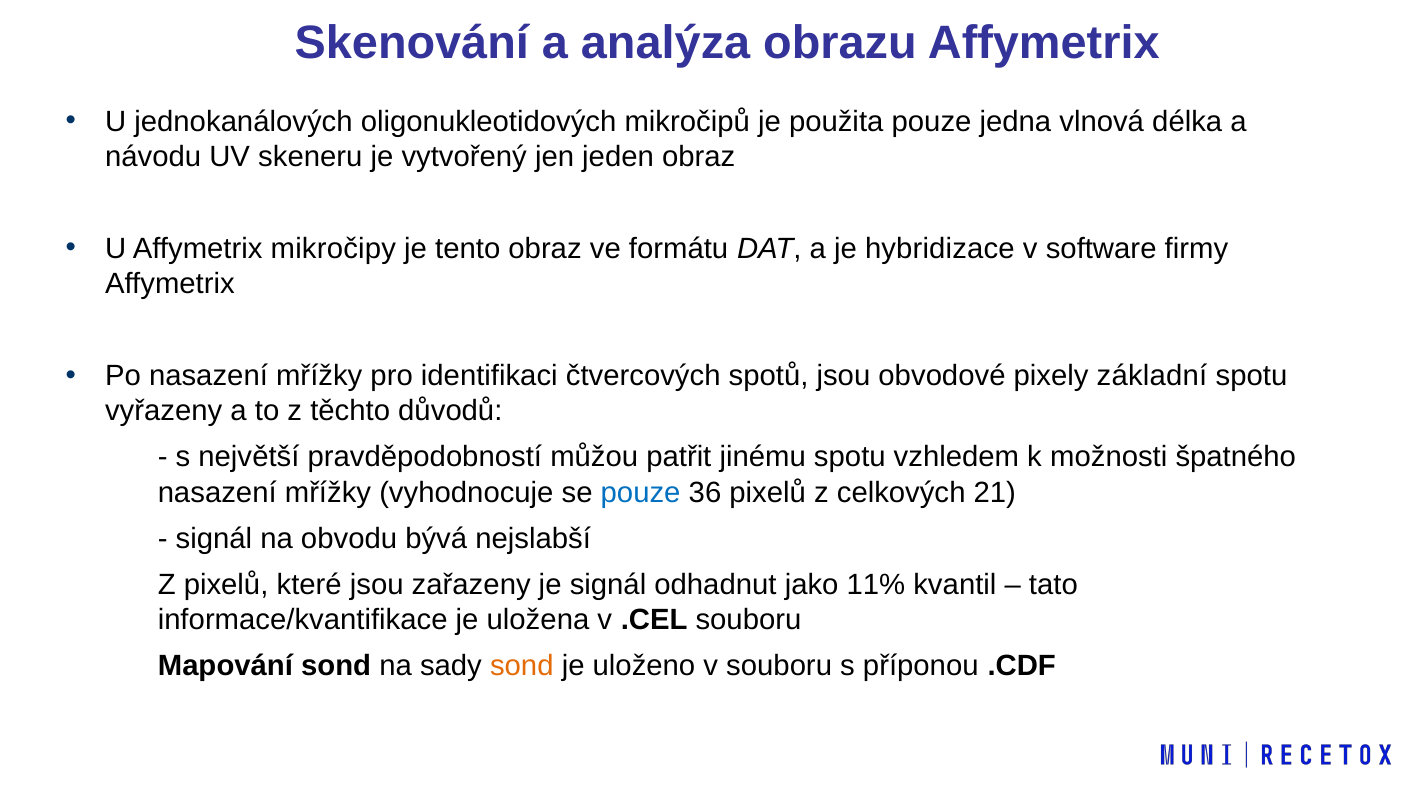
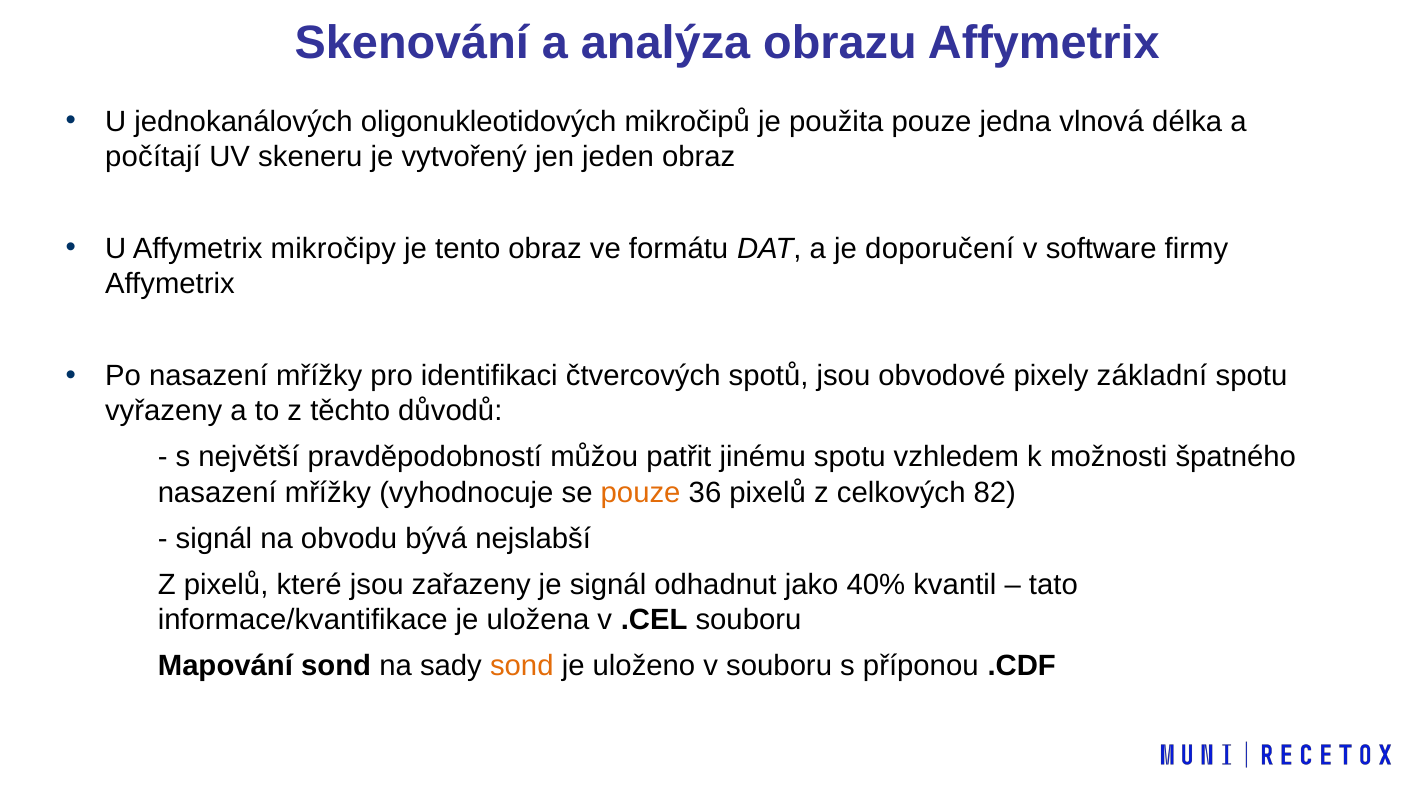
návodu: návodu -> počítají
hybridizace: hybridizace -> doporučení
pouze at (641, 493) colour: blue -> orange
21: 21 -> 82
11%: 11% -> 40%
